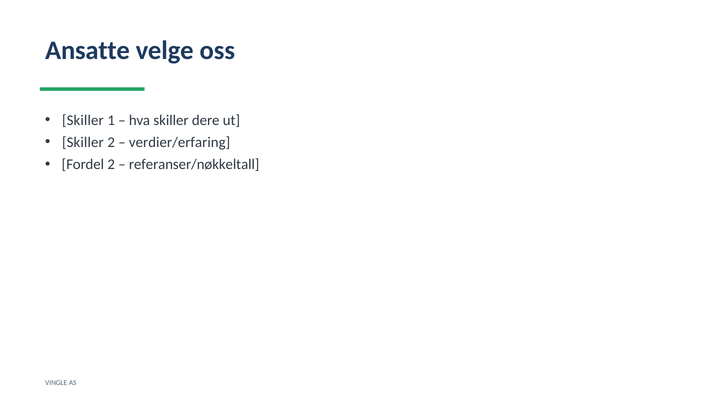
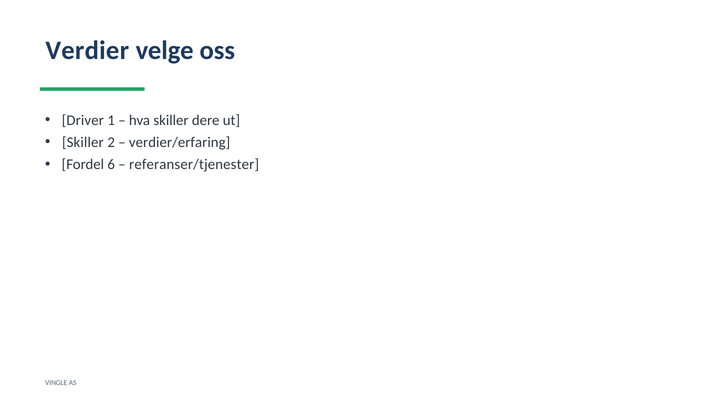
Ansatte: Ansatte -> Verdier
Skiller at (83, 120): Skiller -> Driver
Fordel 2: 2 -> 6
referanser/nøkkeltall: referanser/nøkkeltall -> referanser/tjenester
